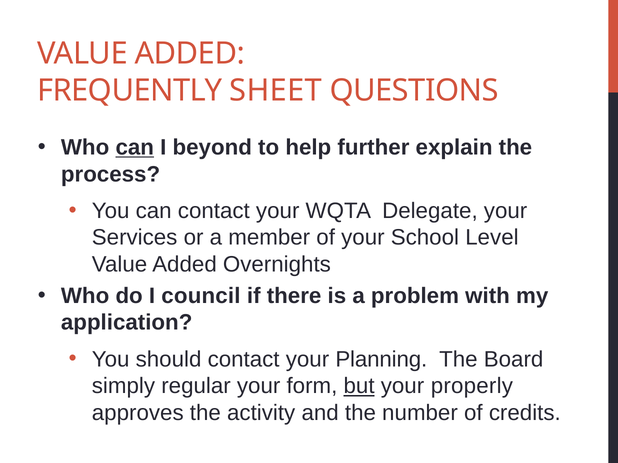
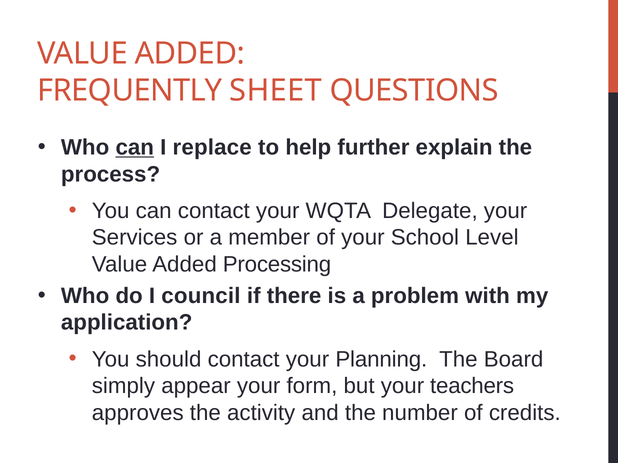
beyond: beyond -> replace
Overnights: Overnights -> Processing
regular: regular -> appear
but underline: present -> none
properly: properly -> teachers
